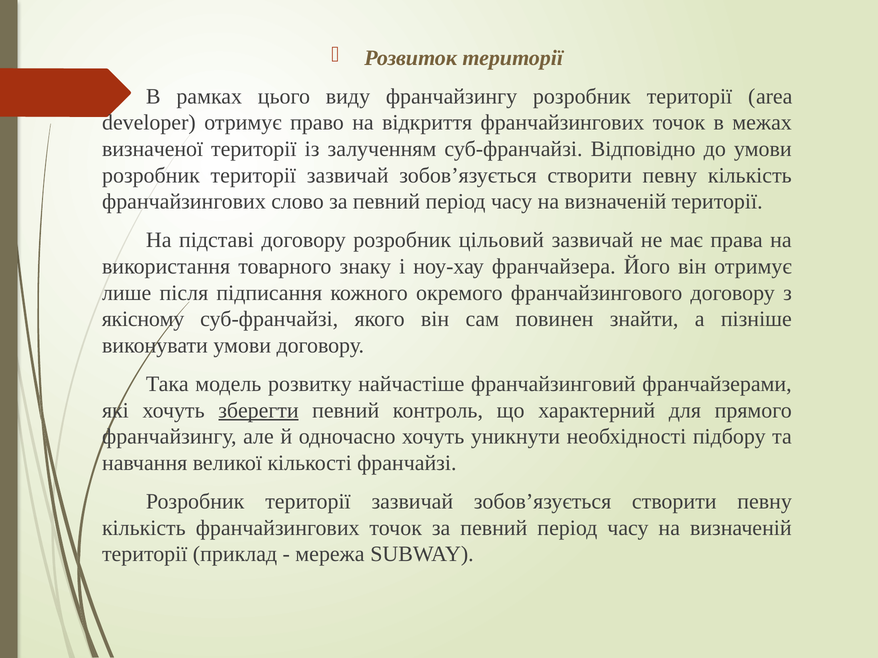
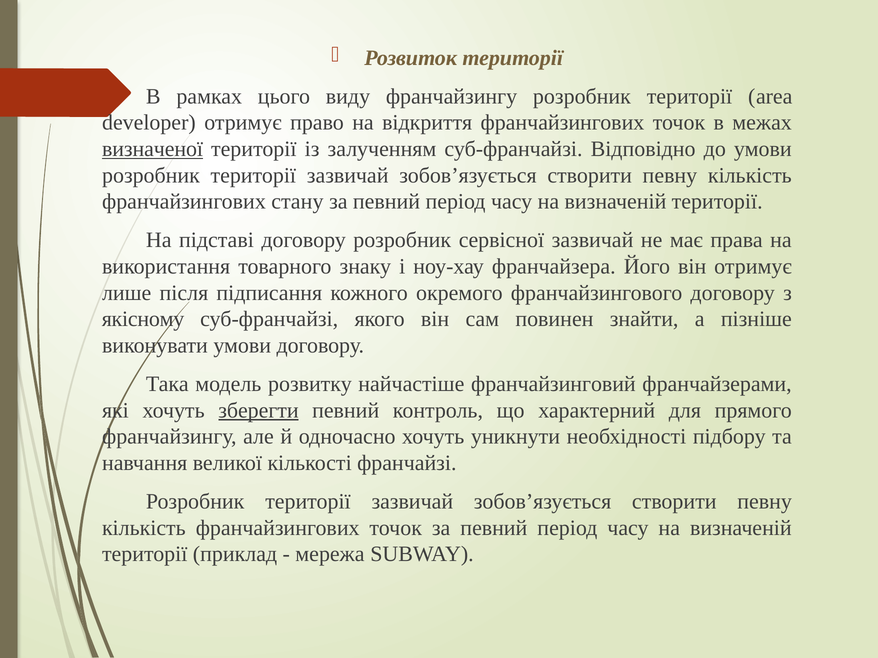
визначеної underline: none -> present
слово: слово -> стану
цільовий: цільовий -> сервісної
